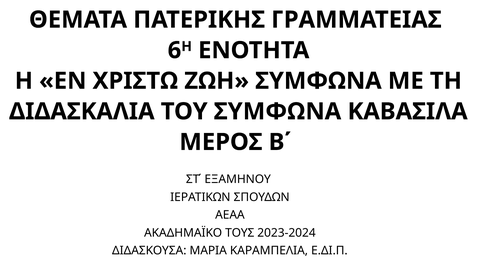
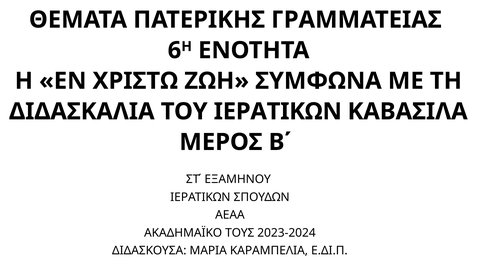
ΤΟΥ ΣΥΜΦΩΝΑ: ΣΥΜΦΩΝΑ -> ΙΕΡΑΤΙΚΩΝ
